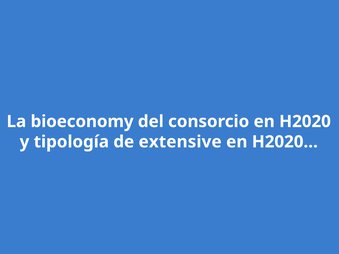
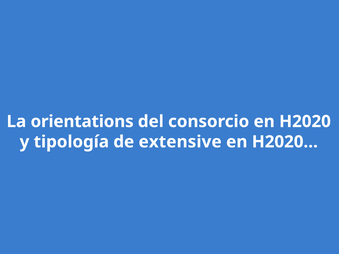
bioeconomy: bioeconomy -> orientations
